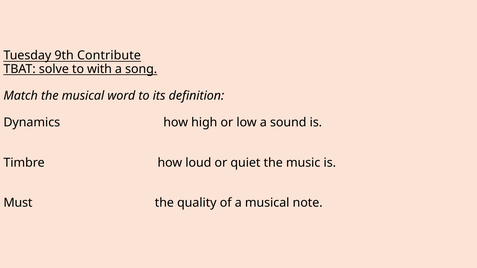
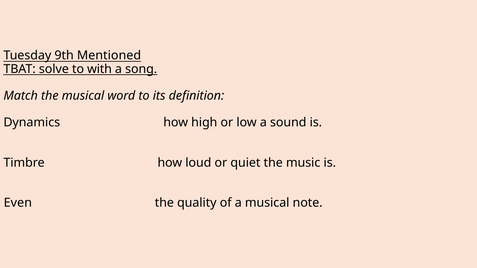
Contribute: Contribute -> Mentioned
Must: Must -> Even
